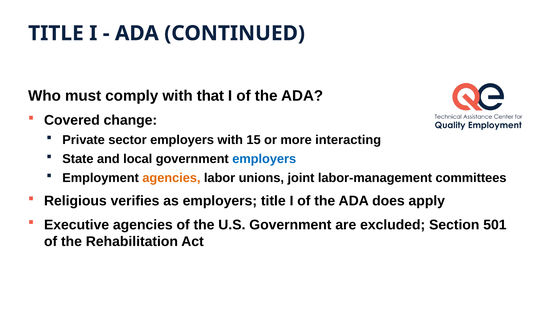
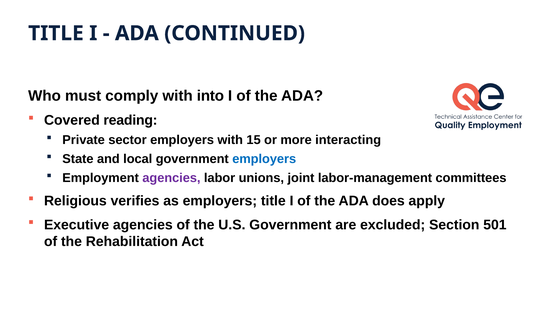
that: that -> into
change: change -> reading
agencies at (171, 178) colour: orange -> purple
